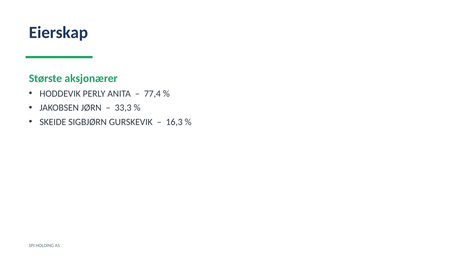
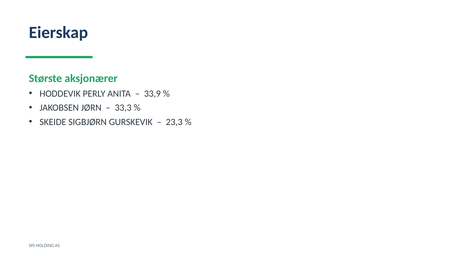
77,4: 77,4 -> 33,9
16,3: 16,3 -> 23,3
